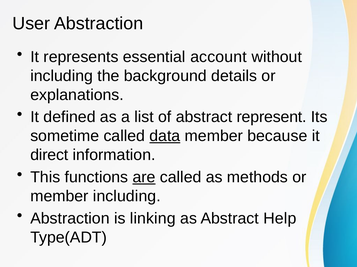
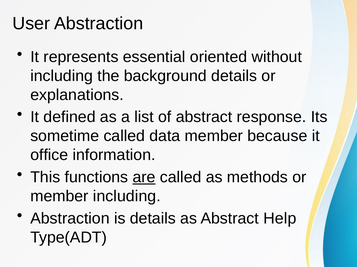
account: account -> oriented
represent: represent -> response
data underline: present -> none
direct: direct -> office
is linking: linking -> details
